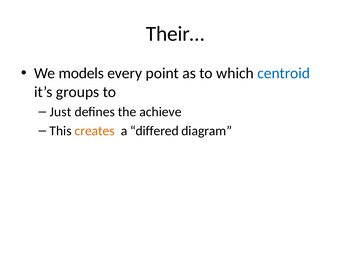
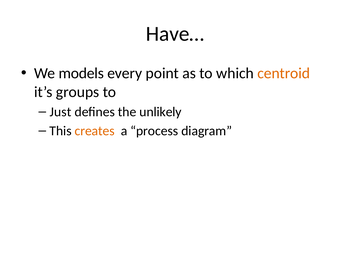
Their…: Their… -> Have…
centroid colour: blue -> orange
achieve: achieve -> unlikely
differed: differed -> process
